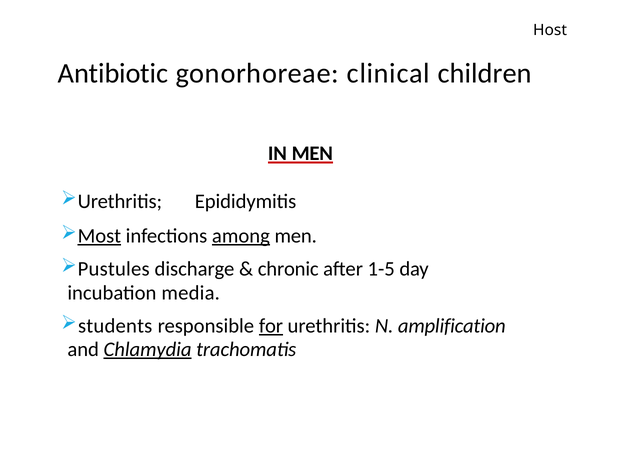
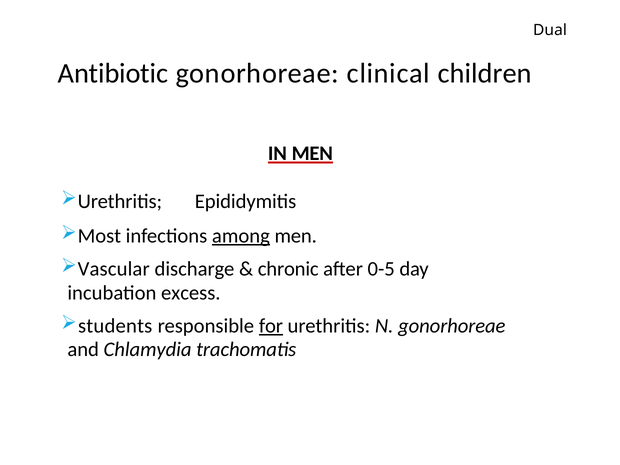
Host: Host -> Dual
Most underline: present -> none
Pustules: Pustules -> Vascular
1-5: 1-5 -> 0-5
media: media -> excess
N amplification: amplification -> gonorhoreae
Chlamydia underline: present -> none
